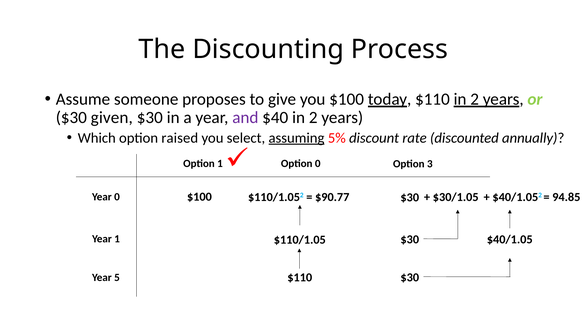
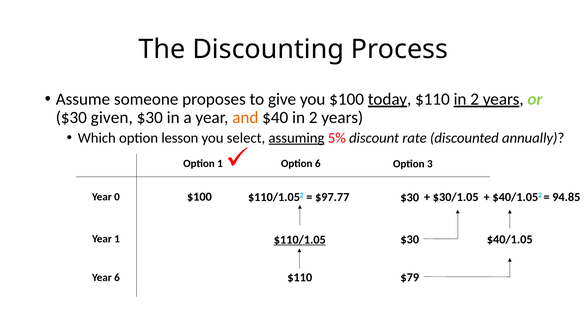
and colour: purple -> orange
raised: raised -> lesson
Option 0: 0 -> 6
$90.77: $90.77 -> $97.77
$110/1.05 underline: none -> present
$30 at (410, 278): $30 -> $79
Year 5: 5 -> 6
